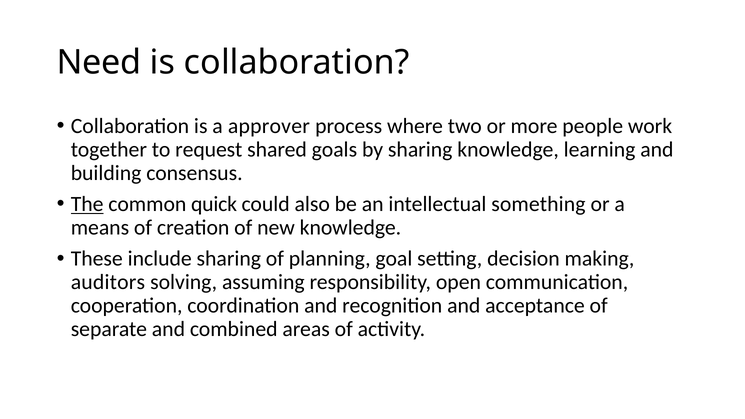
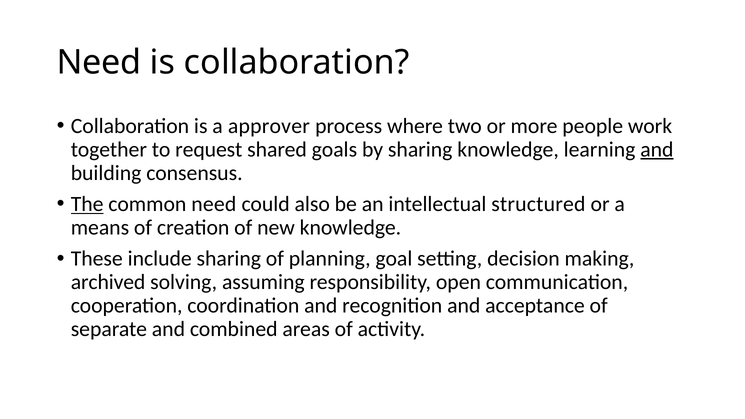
and at (657, 149) underline: none -> present
common quick: quick -> need
something: something -> structured
auditors: auditors -> archived
